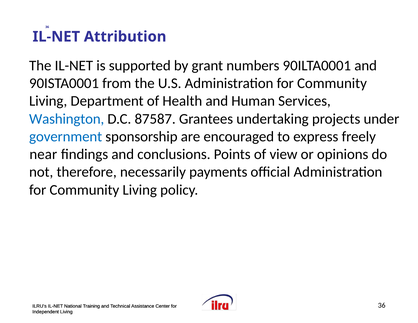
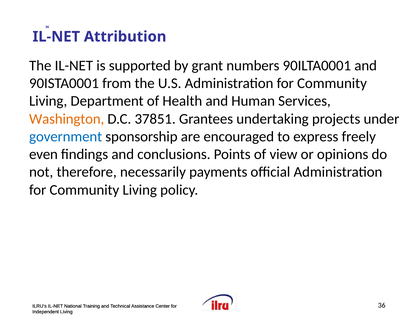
Washington colour: blue -> orange
87587: 87587 -> 37851
near: near -> even
